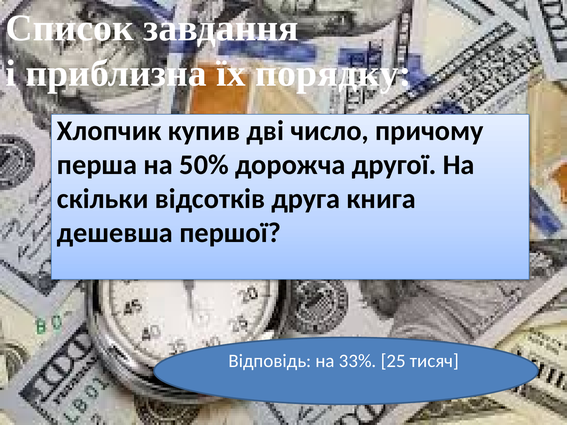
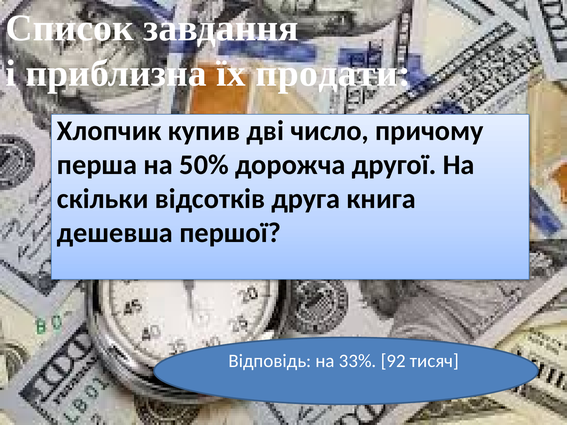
порядку: порядку -> продати
25: 25 -> 92
